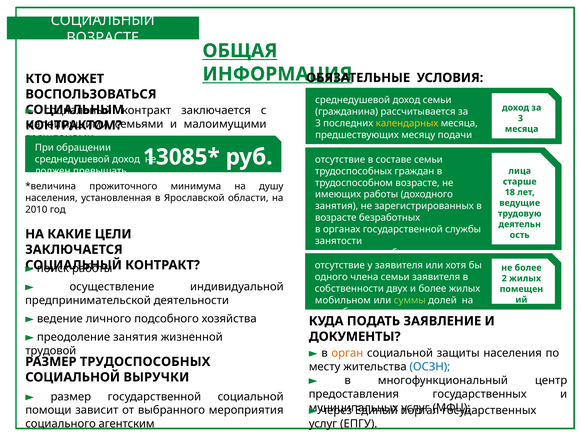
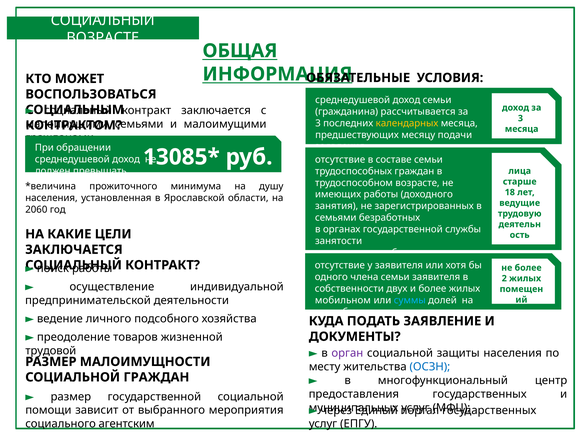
2010: 2010 -> 2060
возрасте at (336, 218): возрасте -> семьями
суммы colour: light green -> light blue
преодоление занятия: занятия -> товаров
орган colour: orange -> purple
РАЗМЕР ТРУДОСПОСОБНЫХ: ТРУДОСПОСОБНЫХ -> МАЛОИМУЩНОСТИ
СОЦИАЛЬНОЙ ВЫРУЧКИ: ВЫРУЧКИ -> ГРАЖДАН
